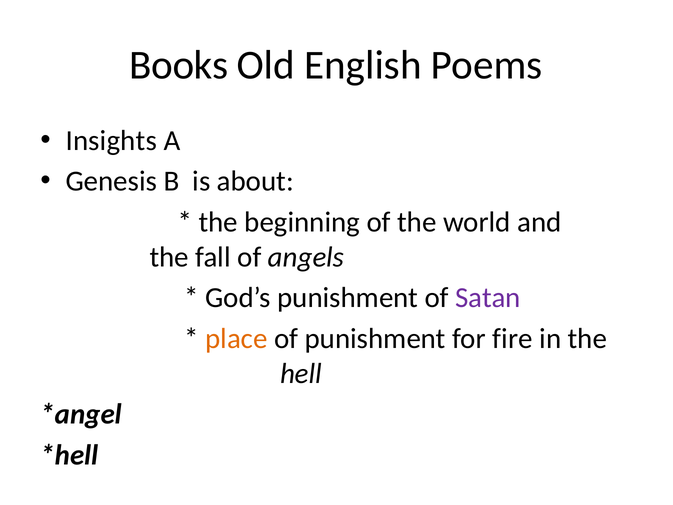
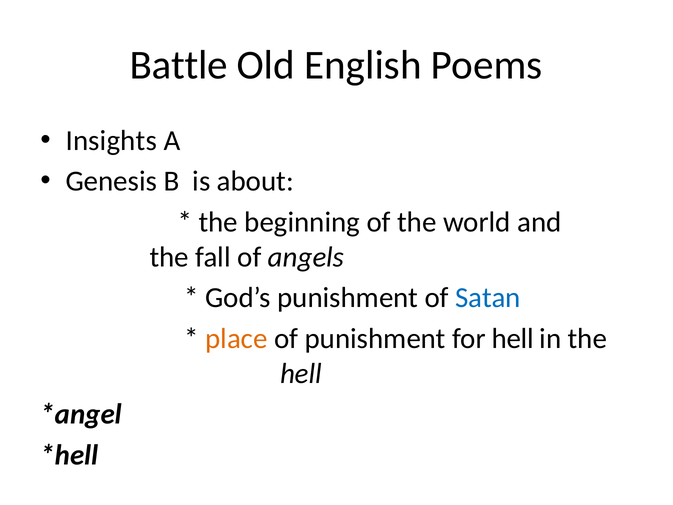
Books: Books -> Battle
Satan colour: purple -> blue
for fire: fire -> hell
